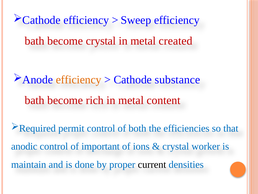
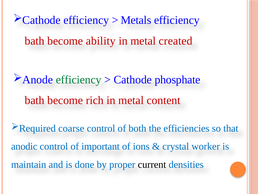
Sweep: Sweep -> Metals
become crystal: crystal -> ability
efficiency at (79, 79) colour: orange -> green
substance: substance -> phosphate
permit: permit -> coarse
